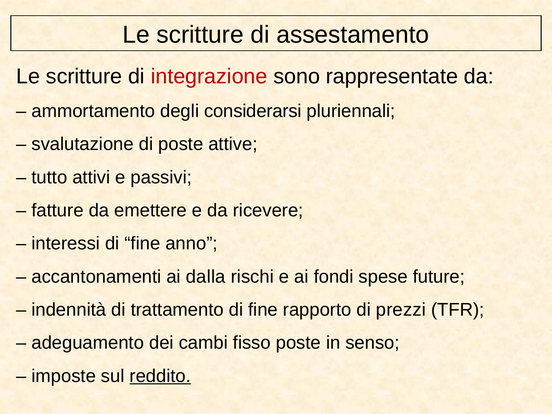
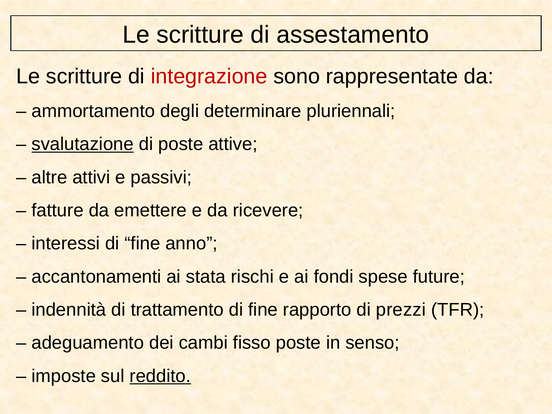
considerarsi: considerarsi -> determinare
svalutazione underline: none -> present
tutto: tutto -> altre
dalla: dalla -> stata
